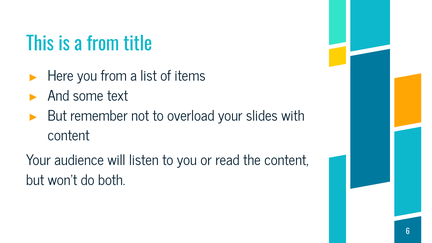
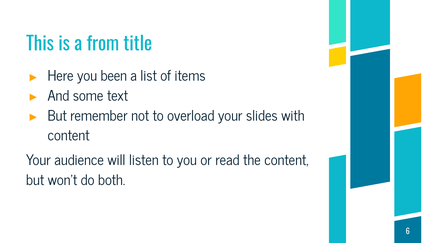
you from: from -> been
